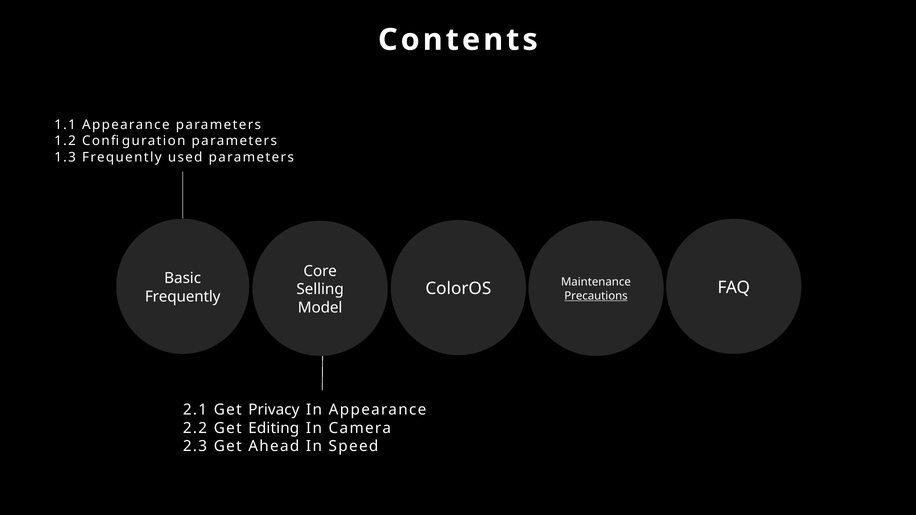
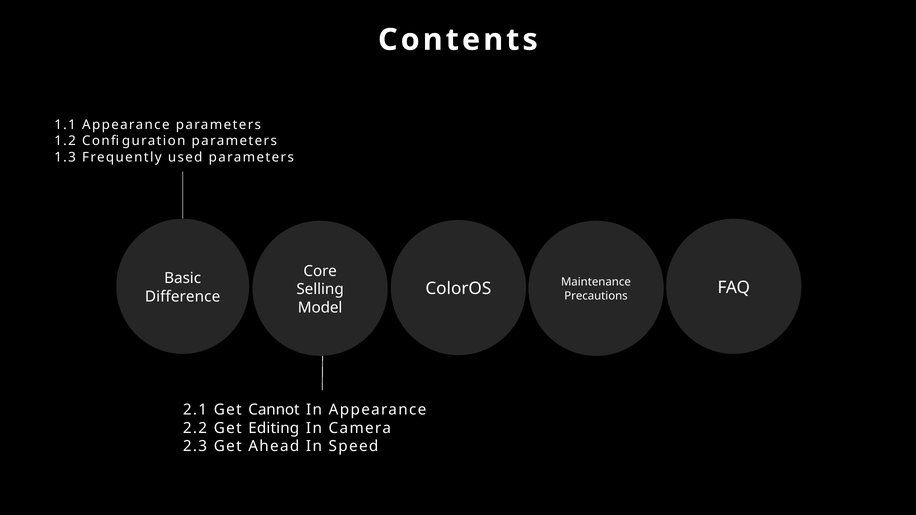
Frequently at (183, 297): Frequently -> Difference
Precautions underline: present -> none
Privacy: Privacy -> Cannot
